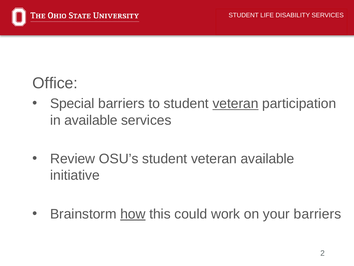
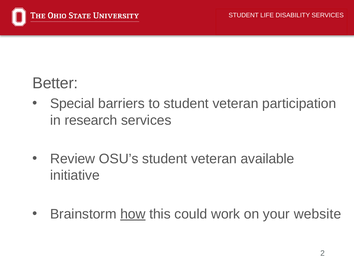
Office: Office -> Better
veteran at (236, 103) underline: present -> none
in available: available -> research
your barriers: barriers -> website
